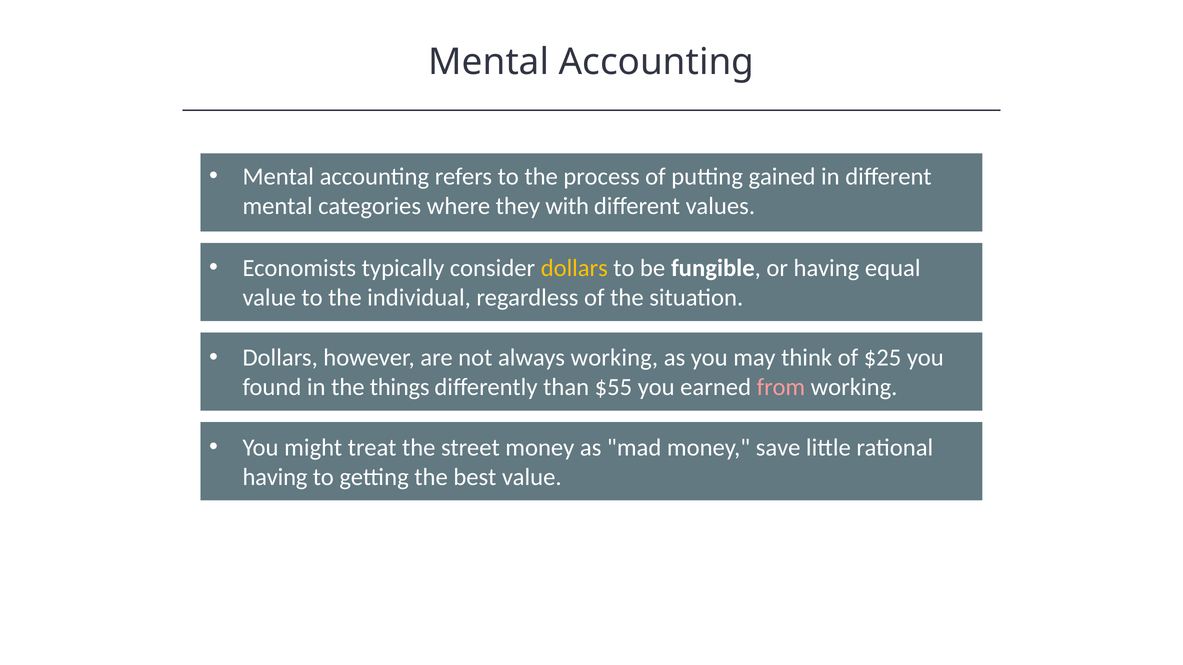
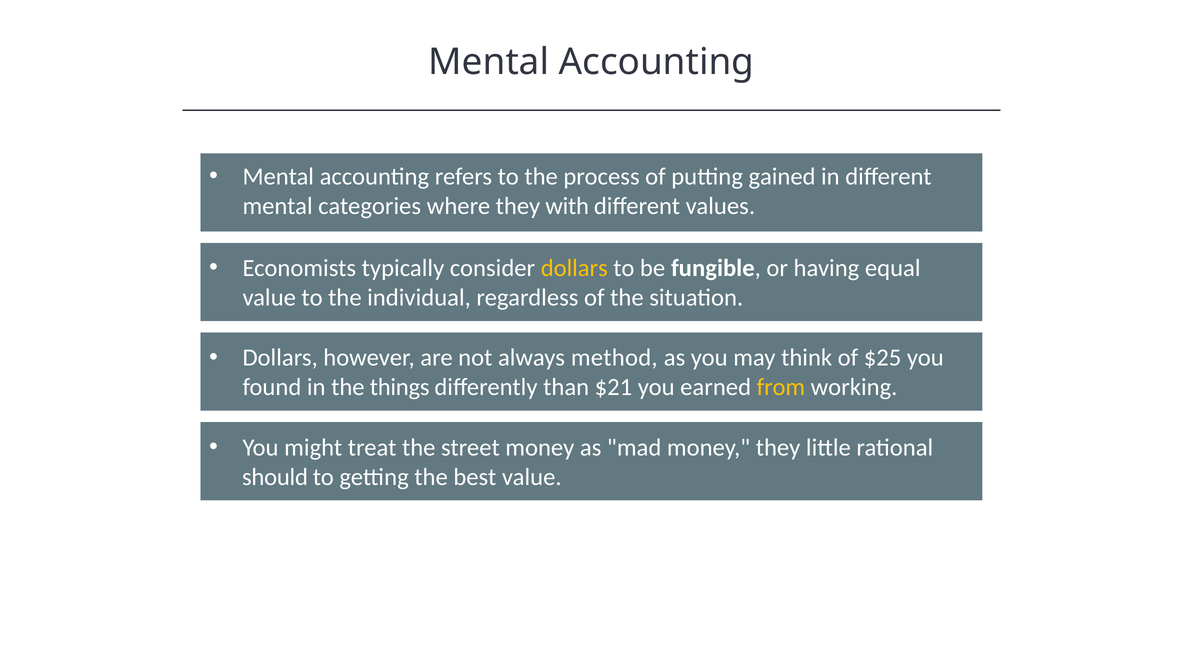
always working: working -> method
$55: $55 -> $21
from colour: pink -> yellow
money save: save -> they
having at (275, 477): having -> should
